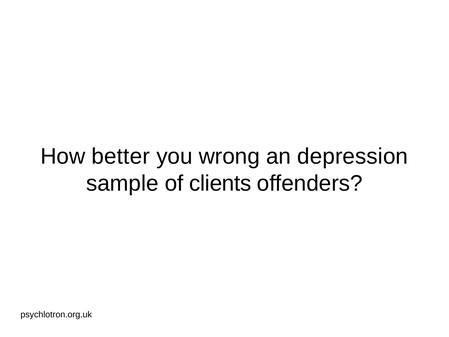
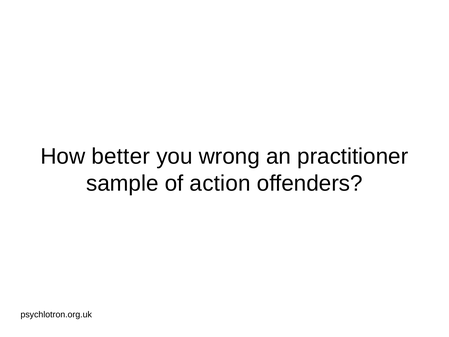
depression: depression -> practitioner
clients: clients -> action
